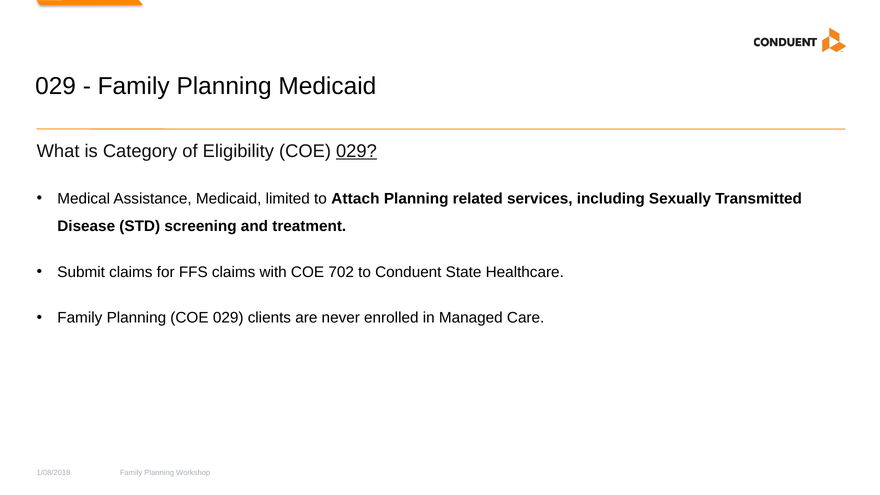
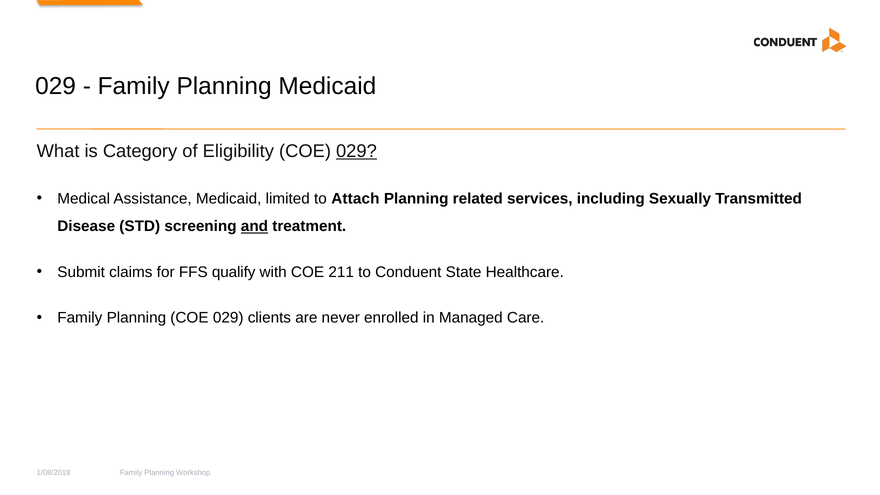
and underline: none -> present
FFS claims: claims -> qualify
702: 702 -> 211
